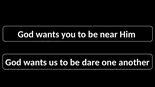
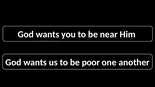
dare: dare -> poor
